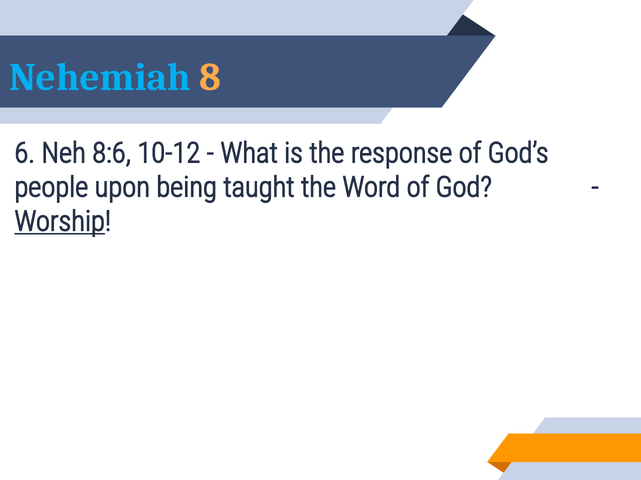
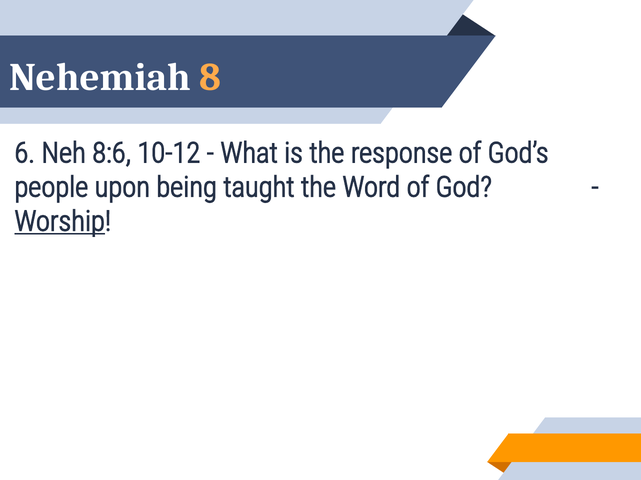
Nehemiah colour: light blue -> white
